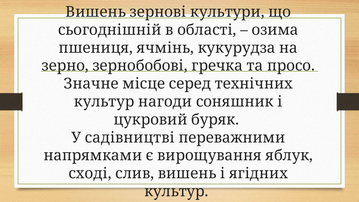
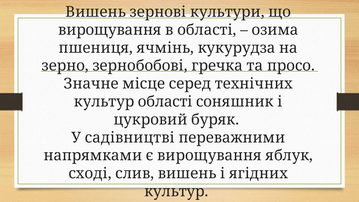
сьогоднішній at (110, 30): сьогоднішній -> вирощування
культур нагоди: нагоди -> області
